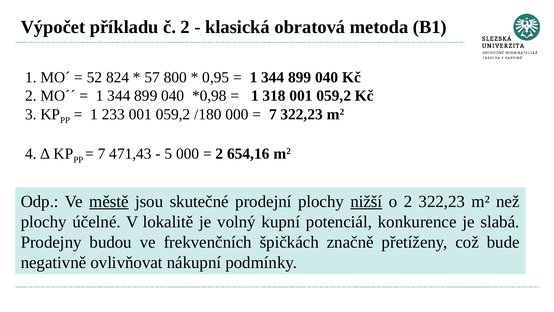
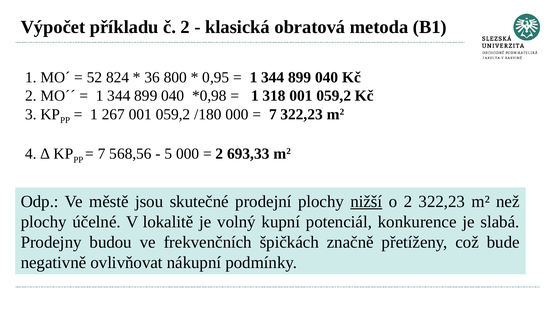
57: 57 -> 36
233: 233 -> 267
471,43: 471,43 -> 568,56
654,16: 654,16 -> 693,33
městě underline: present -> none
